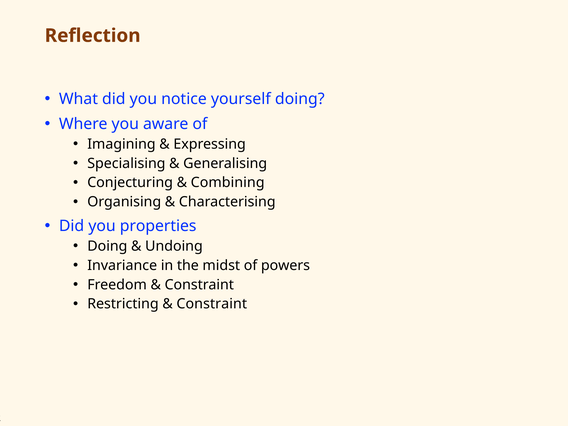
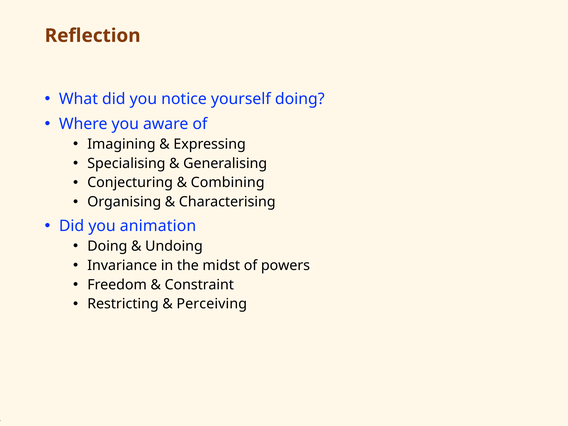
properties: properties -> animation
Constraint at (212, 304): Constraint -> Perceiving
